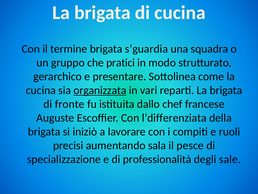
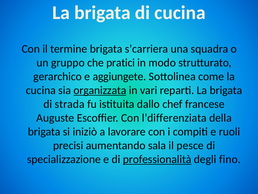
s’guardia: s’guardia -> s’carriera
presentare: presentare -> aggiungete
fronte: fronte -> strada
professionalità underline: none -> present
sale: sale -> fino
